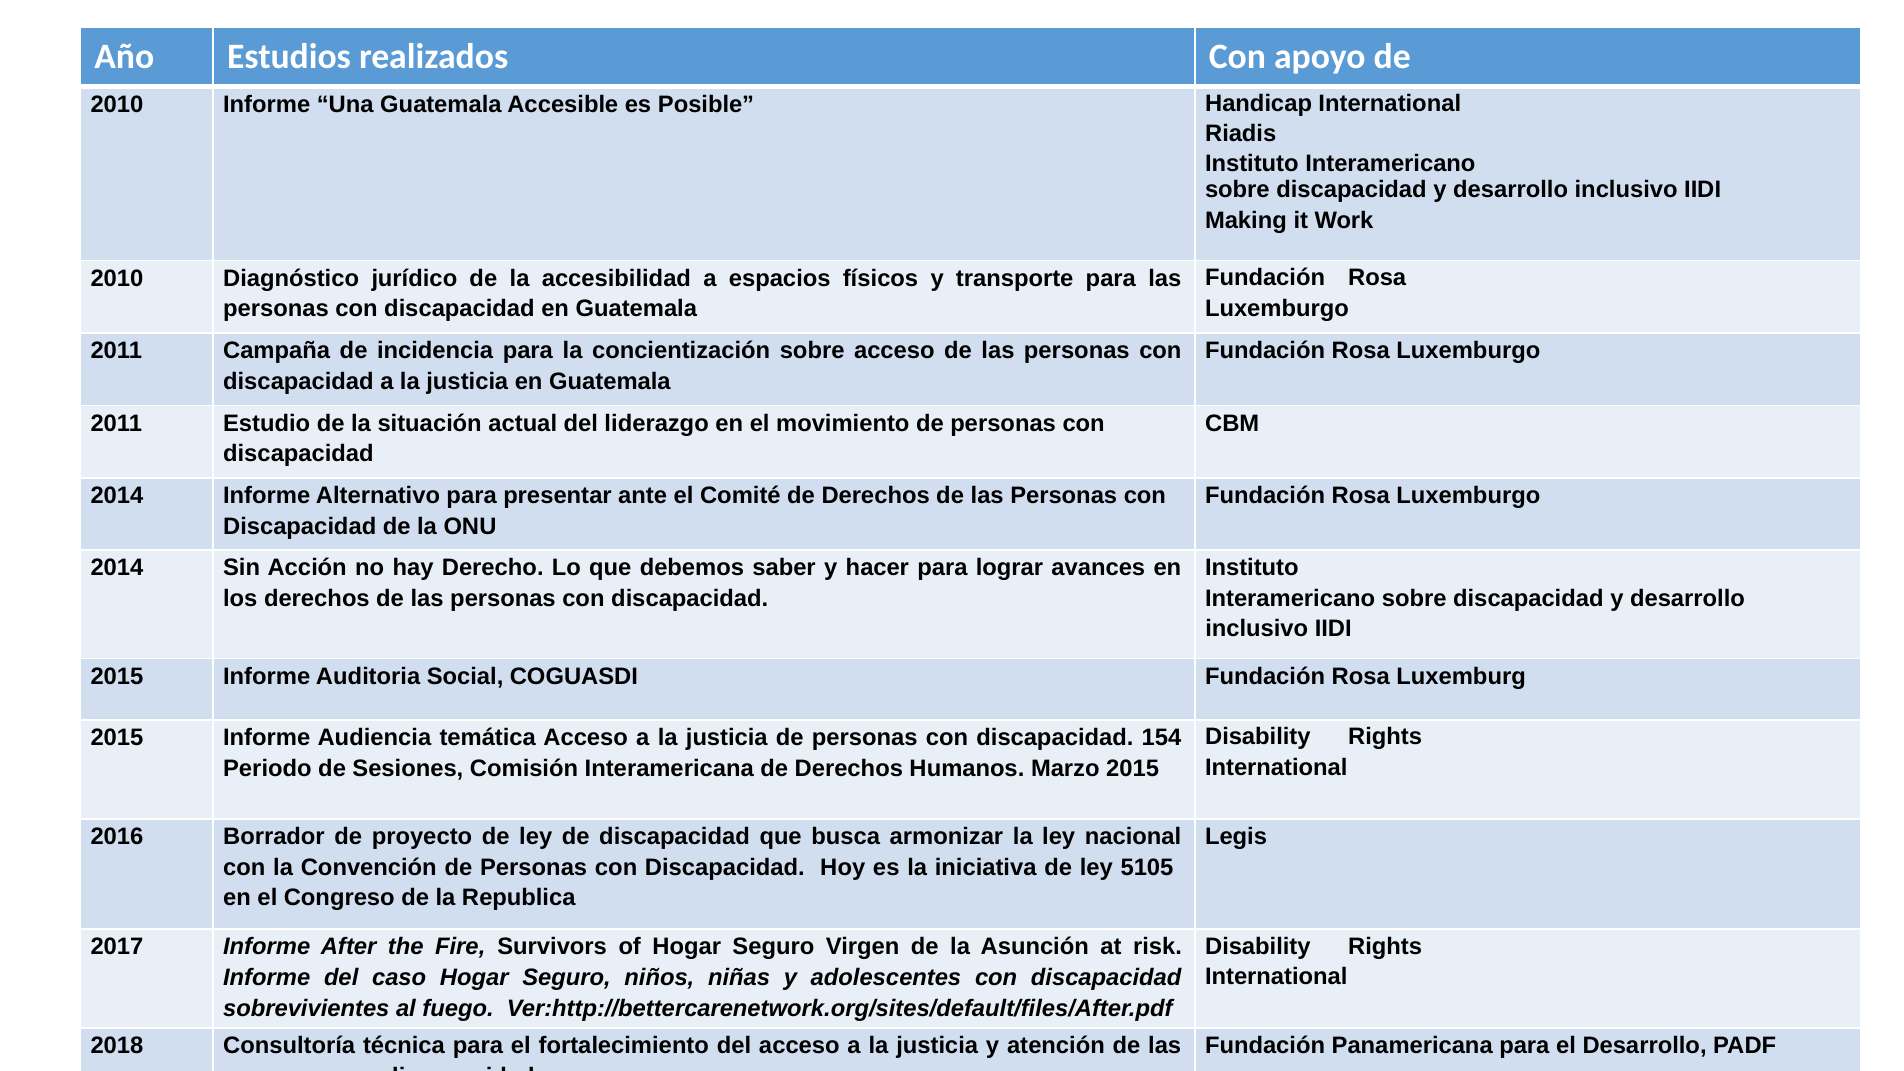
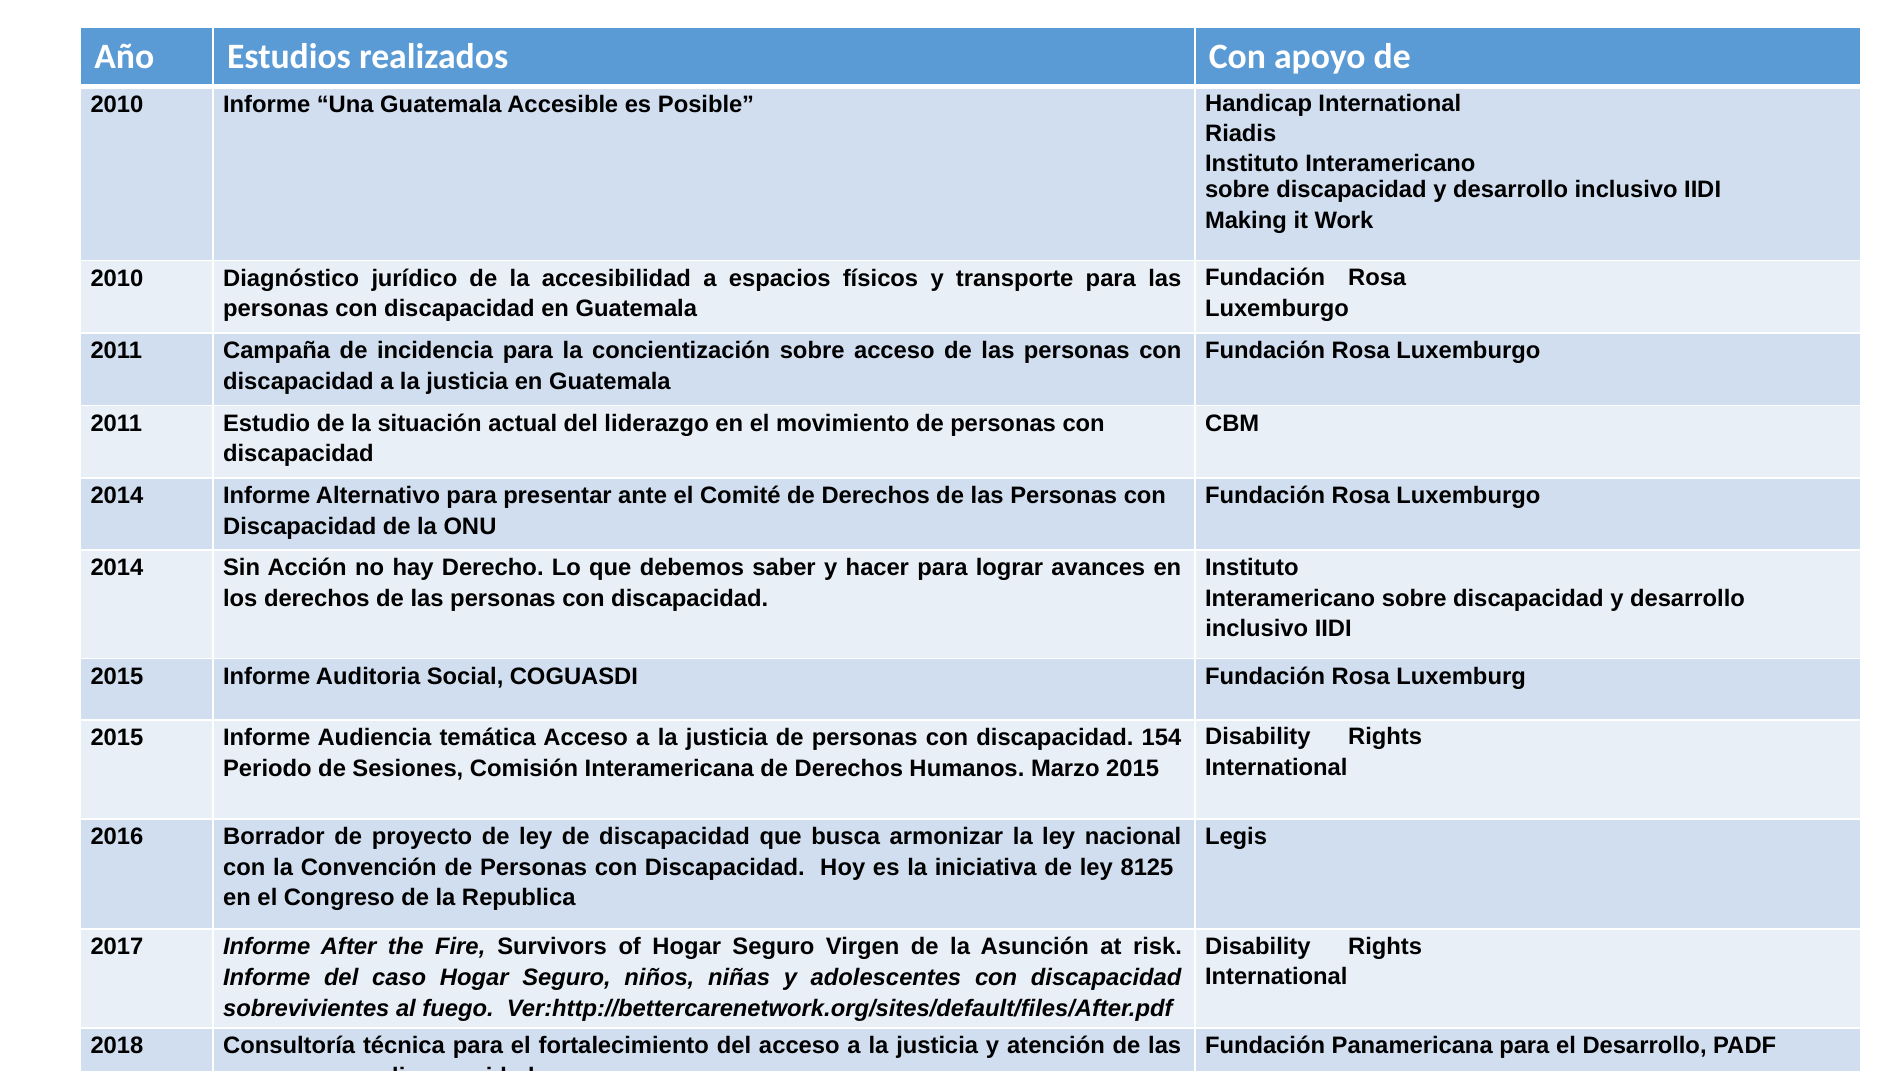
5105: 5105 -> 8125
